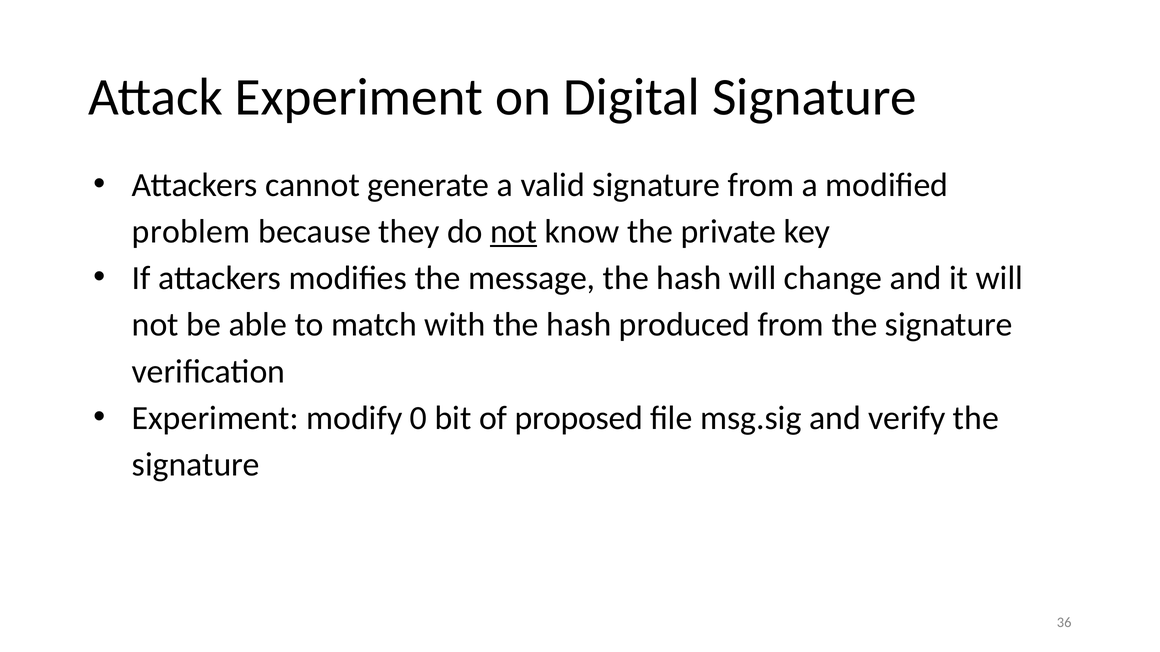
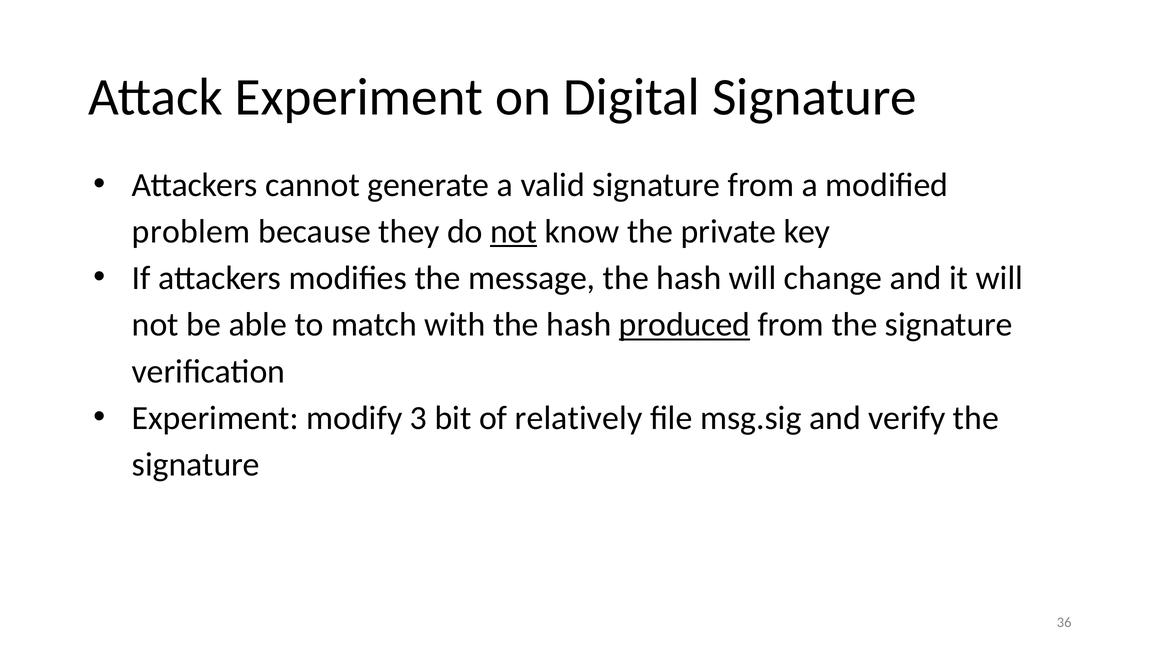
produced underline: none -> present
0: 0 -> 3
proposed: proposed -> relatively
